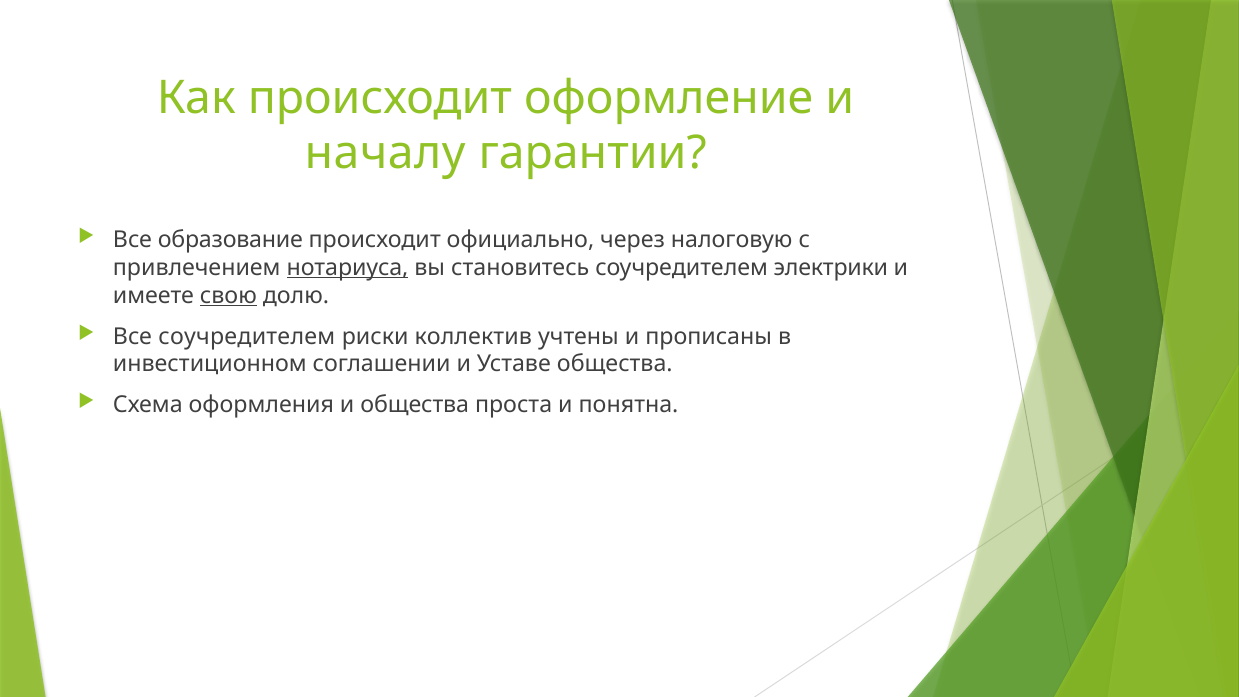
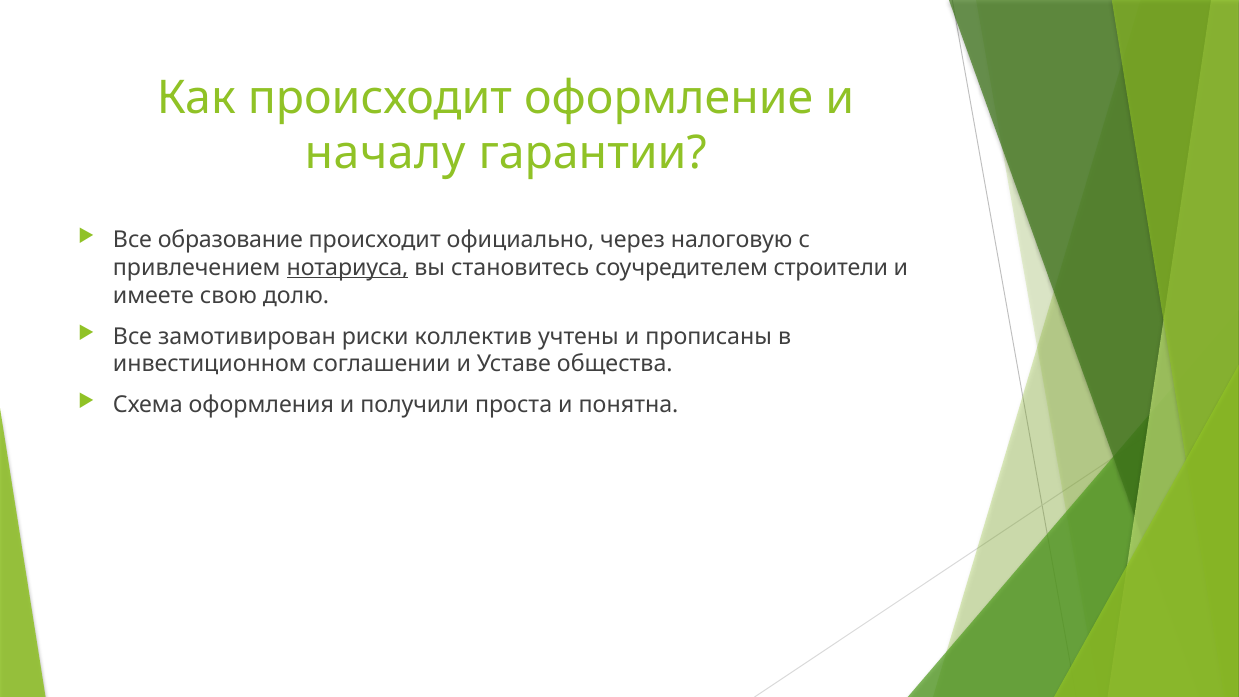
электрики: электрики -> строители
свою underline: present -> none
Все соучредителем: соучредителем -> замотивирован
и общества: общества -> получили
